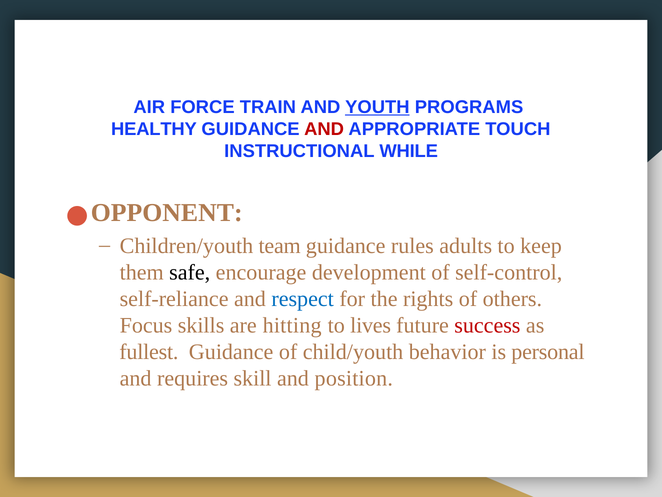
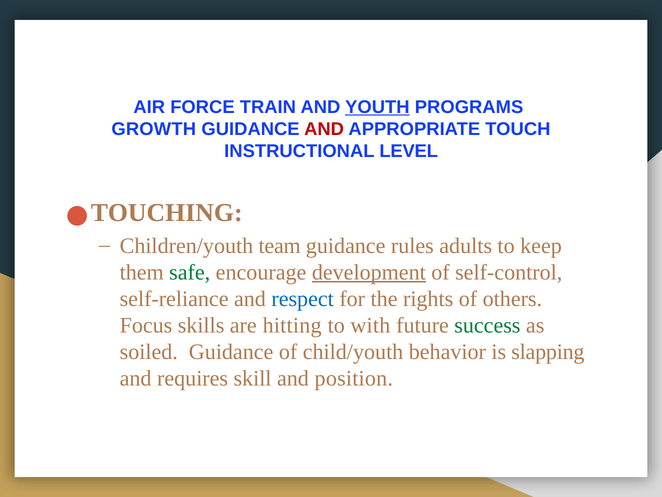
HEALTHY: HEALTHY -> GROWTH
WHILE: WHILE -> LEVEL
OPPONENT: OPPONENT -> TOUCHING
safe colour: black -> green
development underline: none -> present
lives: lives -> with
success colour: red -> green
fullest: fullest -> soiled
personal: personal -> slapping
